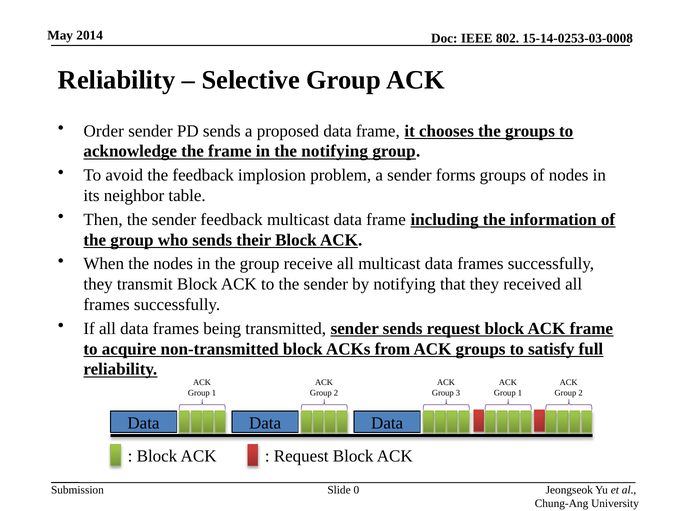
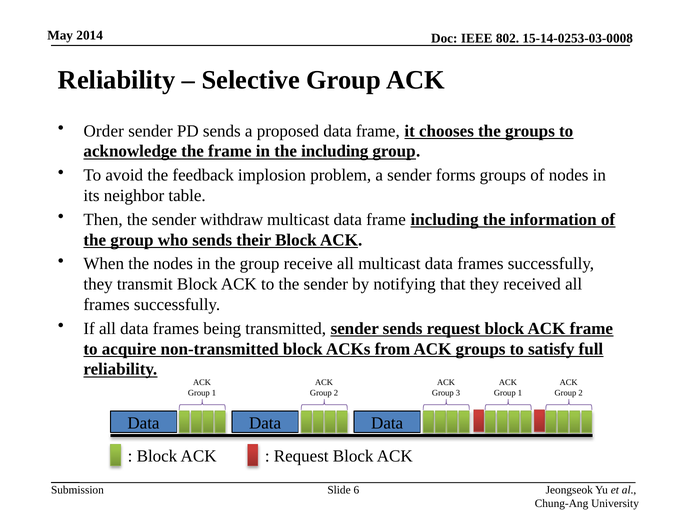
the notifying: notifying -> including
sender feedback: feedback -> withdraw
0: 0 -> 6
